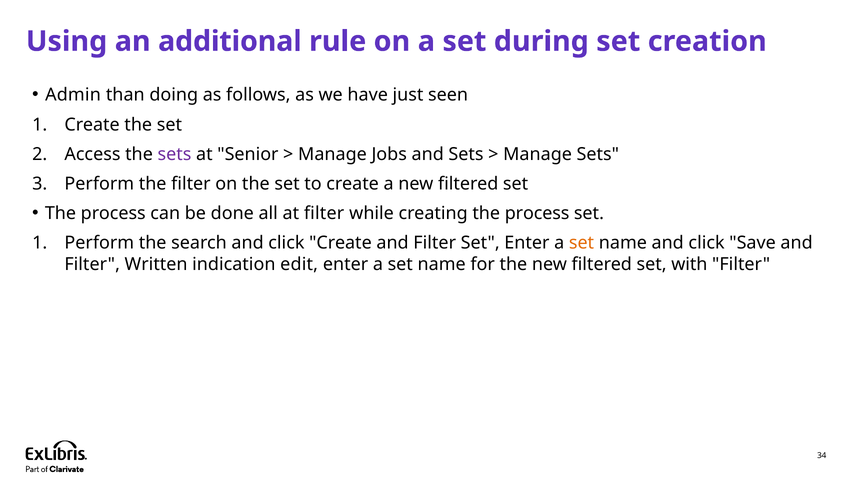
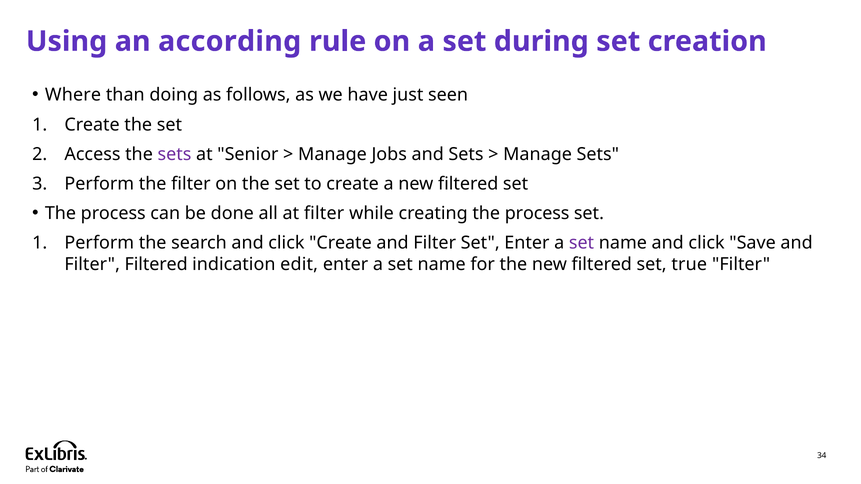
additional: additional -> according
Admin: Admin -> Where
set at (582, 243) colour: orange -> purple
Filter Written: Written -> Filtered
with: with -> true
